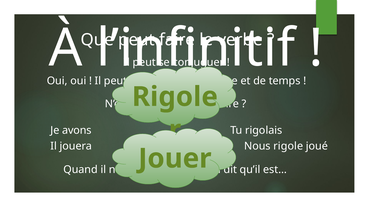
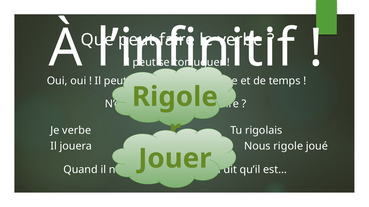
Je avons: avons -> verbe
